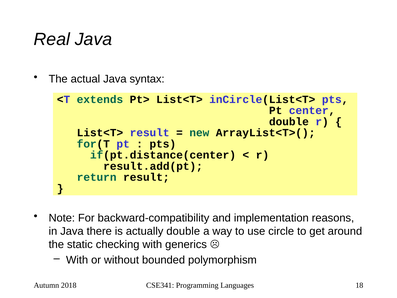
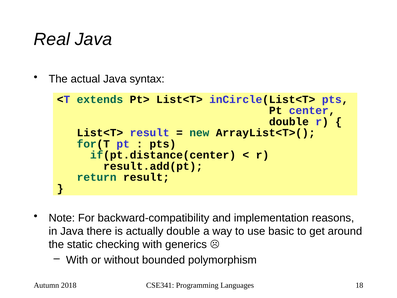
circle: circle -> basic
